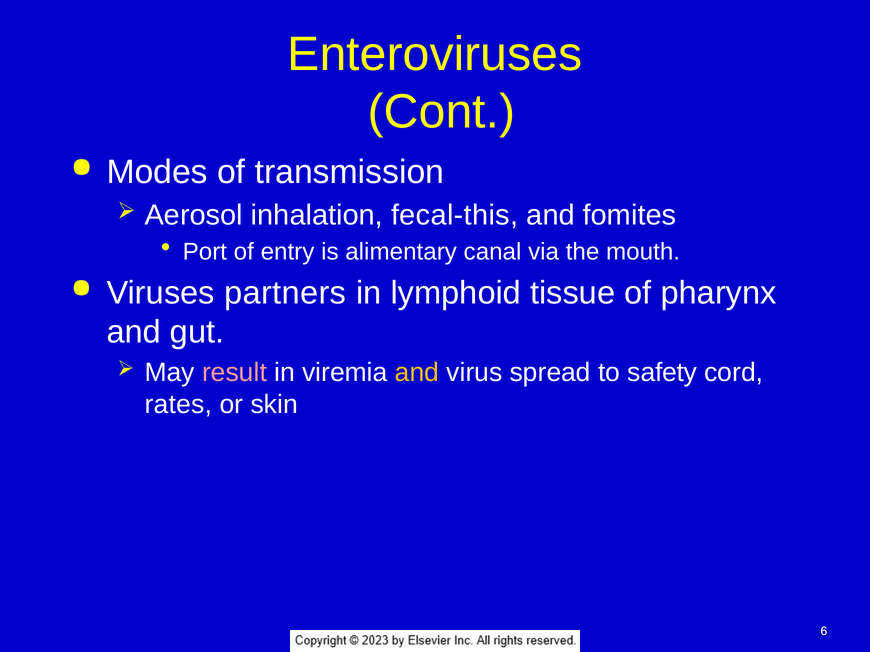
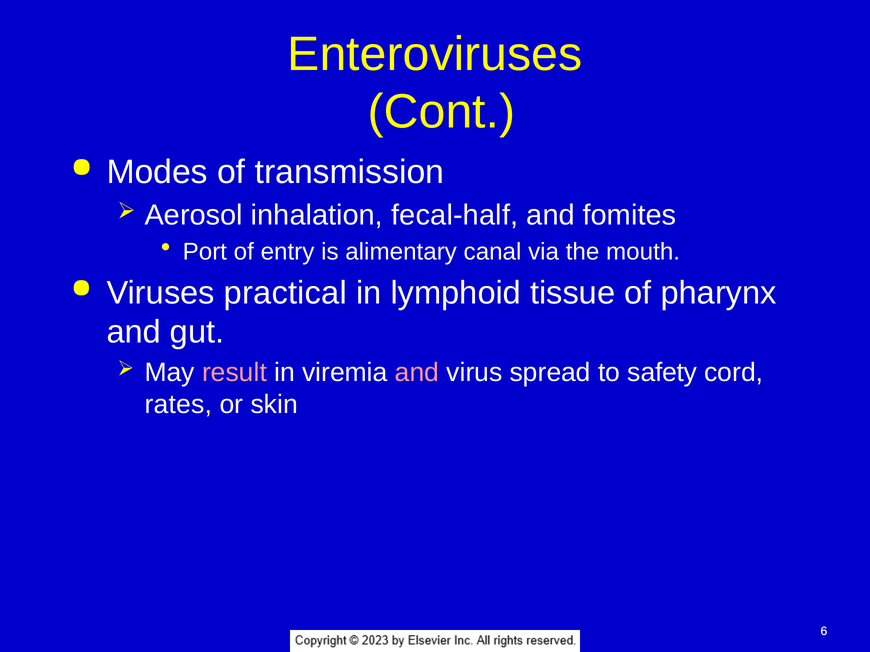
fecal-this: fecal-this -> fecal-half
partners: partners -> practical
and at (417, 373) colour: yellow -> pink
